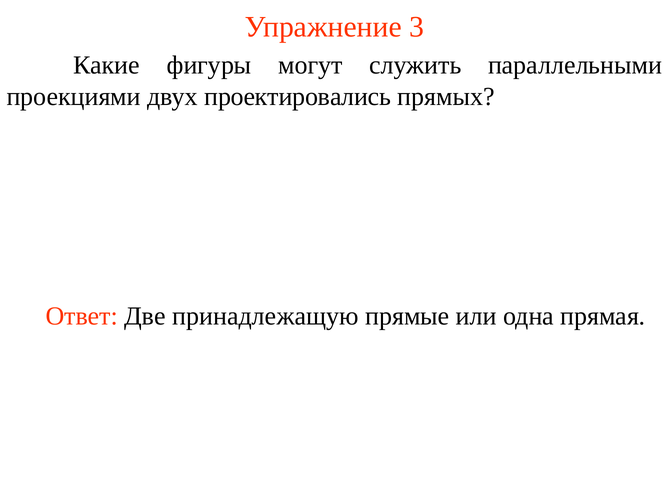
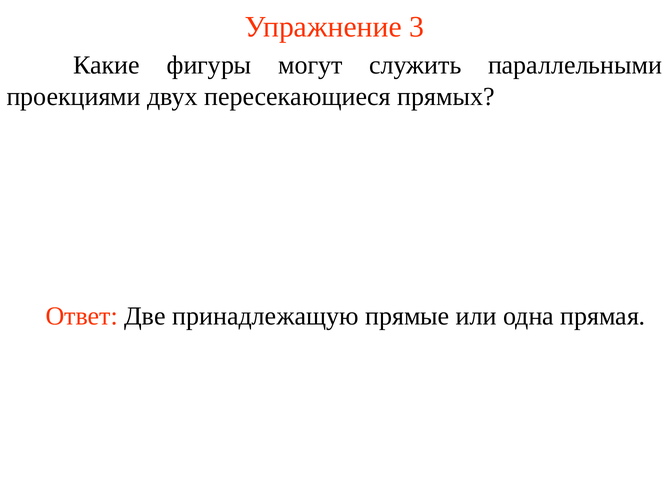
проектировались: проектировались -> пересекающиеся
